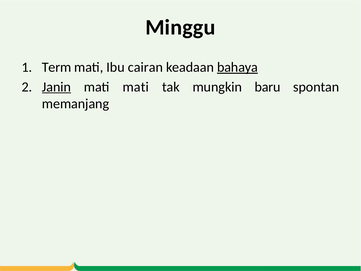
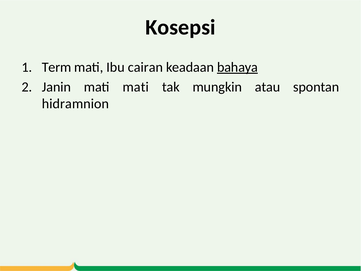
Minggu: Minggu -> Kosepsi
Janin underline: present -> none
baru: baru -> atau
memanjang: memanjang -> hidramnion
